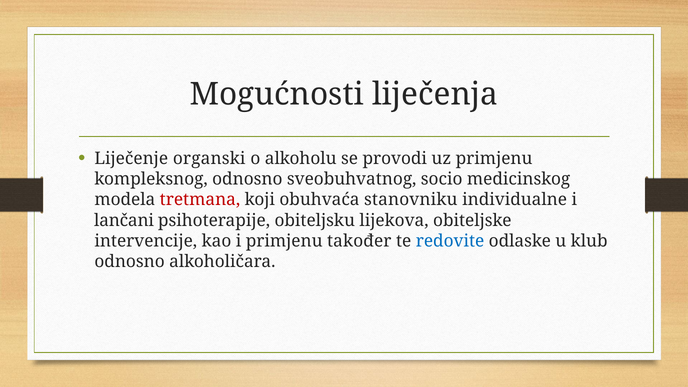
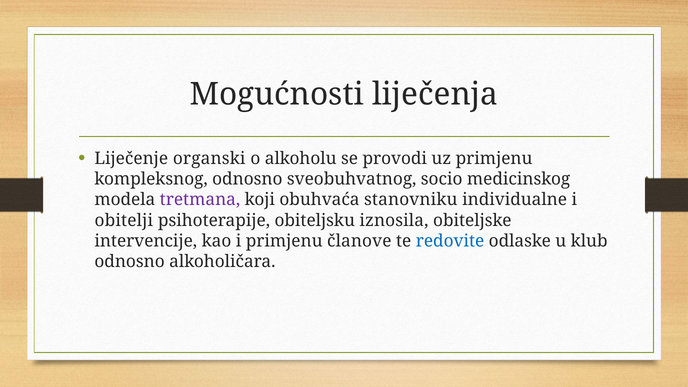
tretmana colour: red -> purple
lančani: lančani -> obitelji
lijekova: lijekova -> iznosila
također: također -> članove
